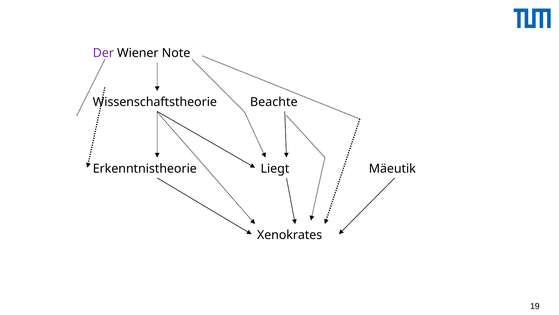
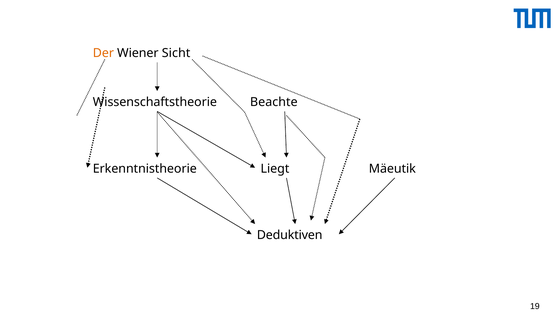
Der colour: purple -> orange
Note: Note -> Sicht
Xenokrates: Xenokrates -> Deduktiven
